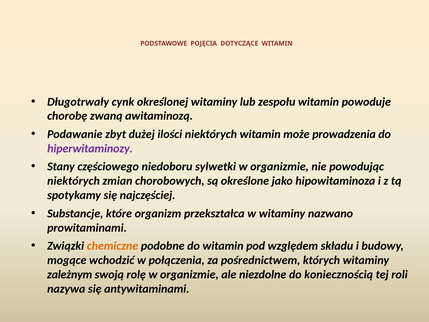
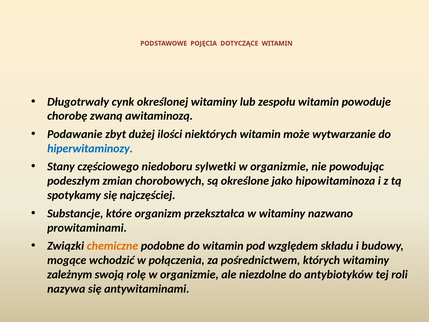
prowadzenia: prowadzenia -> wytwarzanie
hiperwitaminozy colour: purple -> blue
niektórych at (73, 181): niektórych -> podeszłym
koniecznością: koniecznością -> antybiotyków
